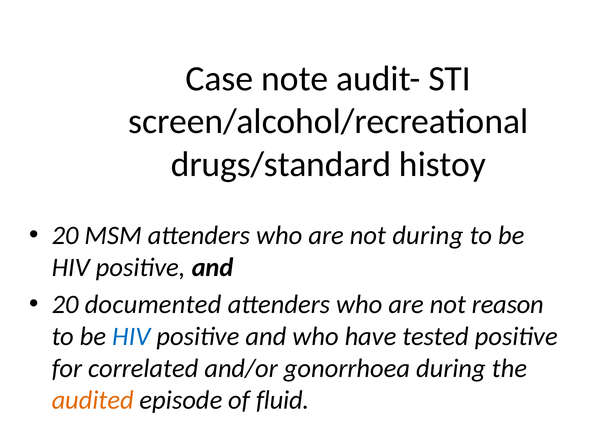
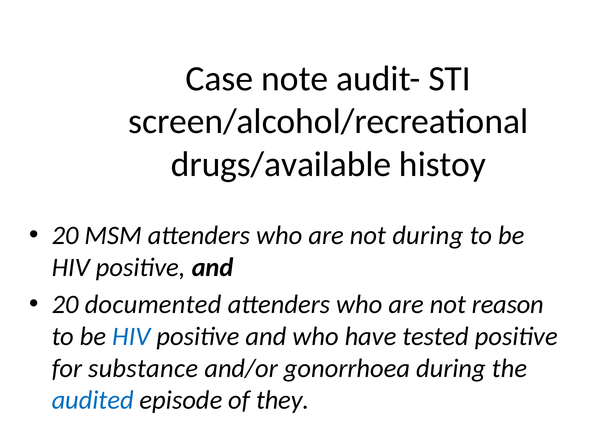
drugs/standard: drugs/standard -> drugs/available
correlated: correlated -> substance
audited colour: orange -> blue
fluid: fluid -> they
